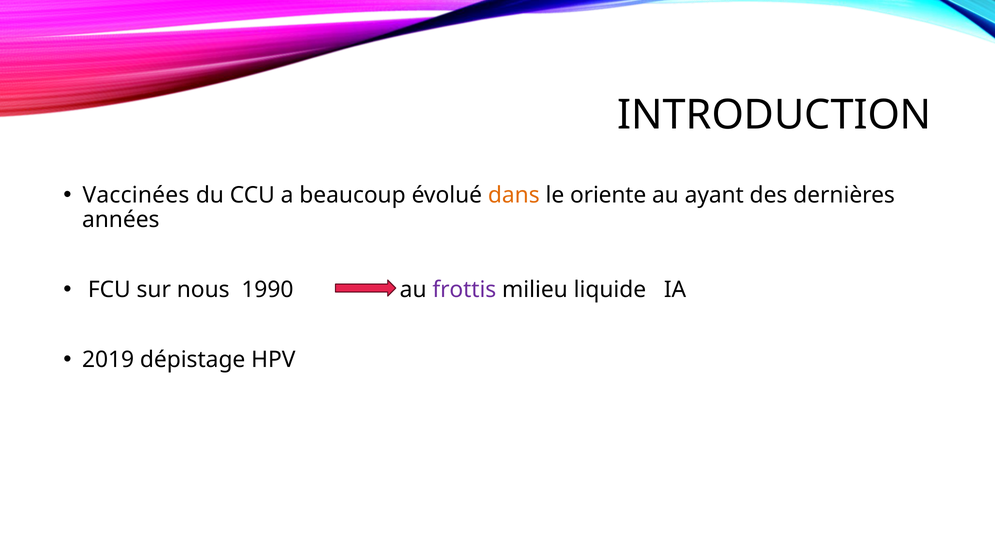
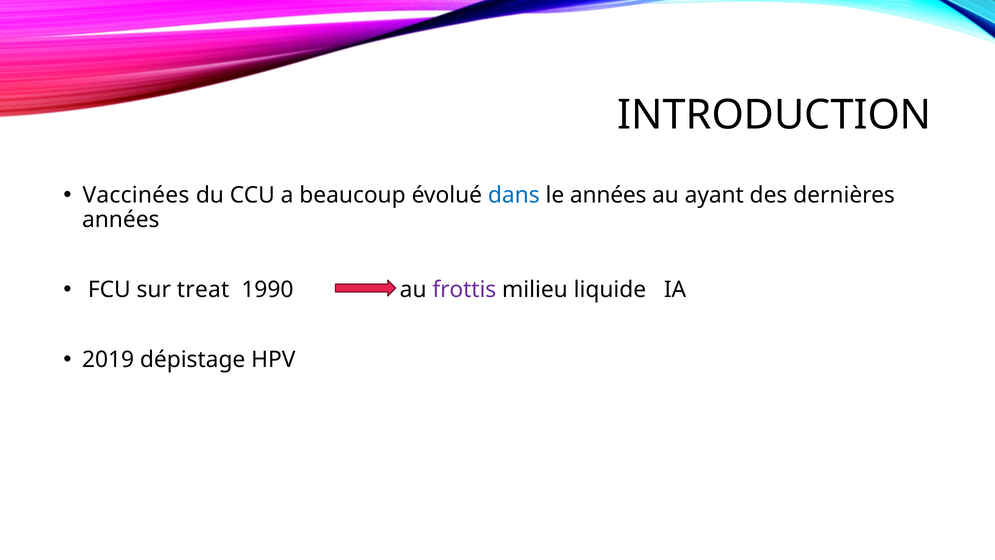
dans colour: orange -> blue
le oriente: oriente -> années
nous: nous -> treat
